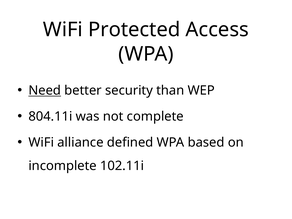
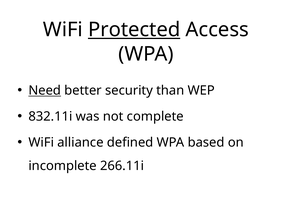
Protected underline: none -> present
804.11i: 804.11i -> 832.11i
102.11i: 102.11i -> 266.11i
